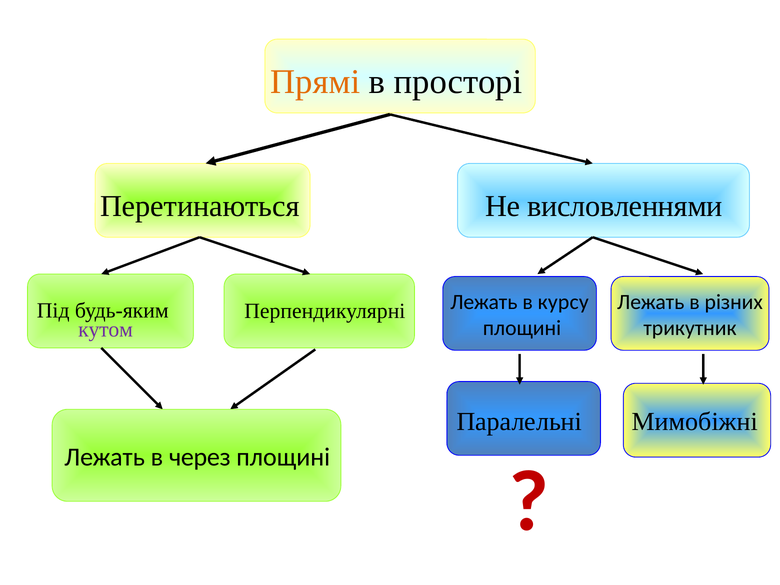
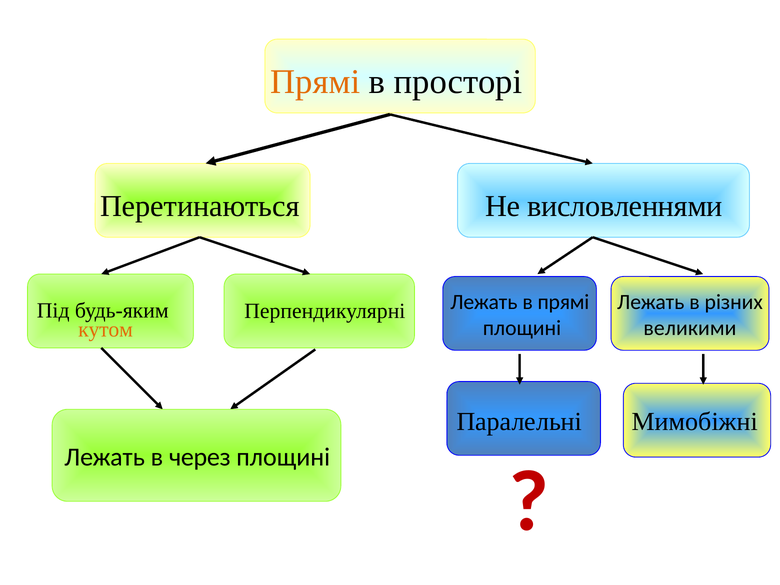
в курсу: курсу -> прямі
трикутник: трикутник -> великими
кутом colour: purple -> orange
